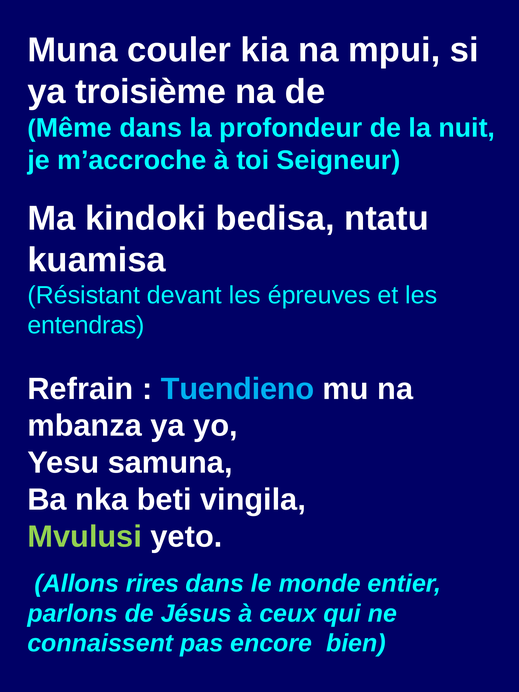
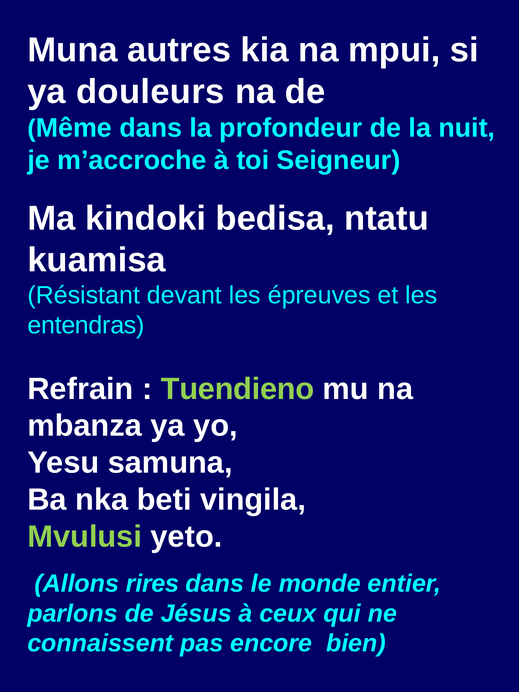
couler: couler -> autres
troisième: troisième -> douleurs
Tuendieno colour: light blue -> light green
